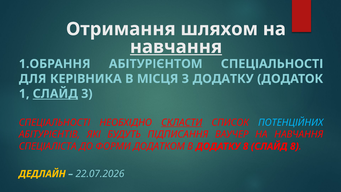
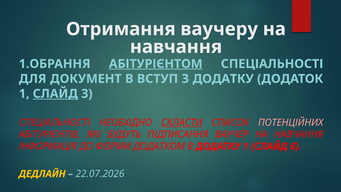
шляхом: шляхом -> ваучеру
навчання at (176, 47) underline: present -> none
АБІТУРІЄНТОМ underline: none -> present
КЕРІВНИКА: КЕРІВНИКА -> ДОКУМЕНТ
МІСЦЯ: МІСЦЯ -> ВСТУП
ПОТЕНЦІЙНИХ colour: light blue -> pink
СПЕЦІАЛІСТА: СПЕЦІАЛІСТА -> ІНФОРМАЦІЯ
ДОДАТКУ 8: 8 -> 1
СЛАЙД 8: 8 -> 6
